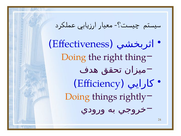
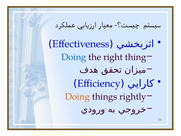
Doing at (74, 57) colour: orange -> blue
